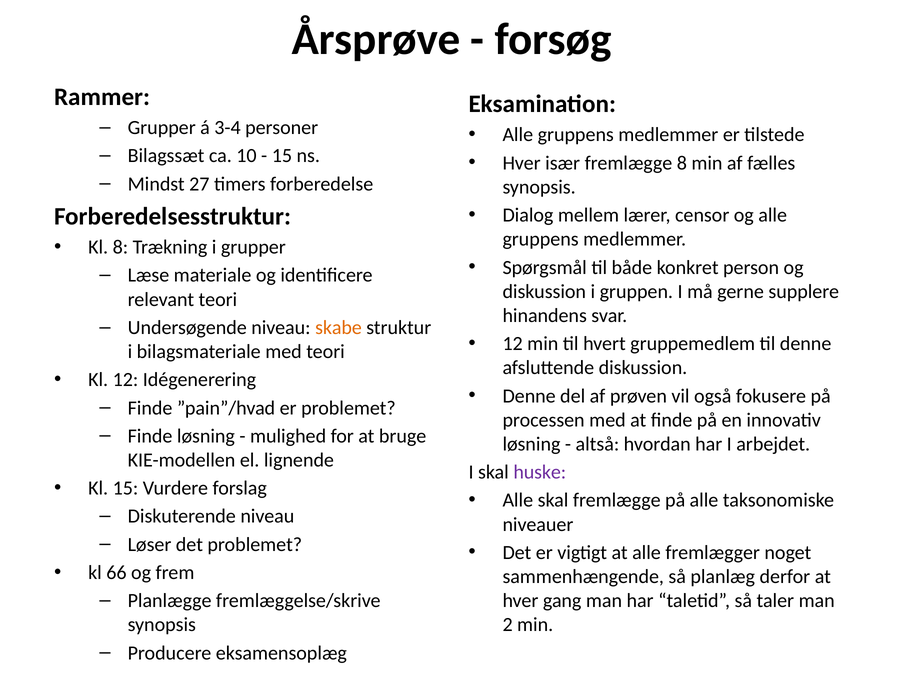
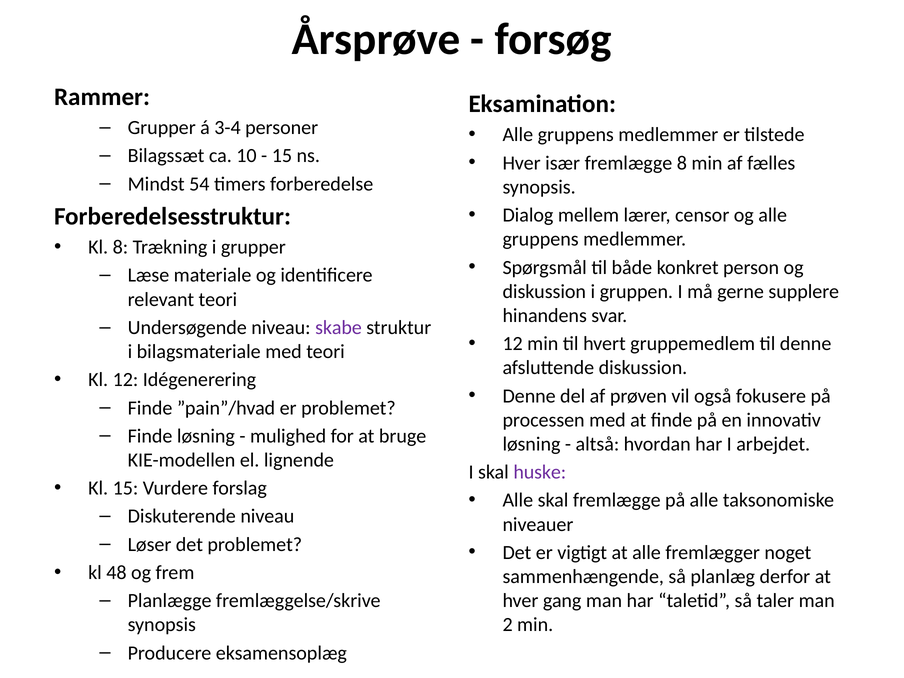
27: 27 -> 54
skabe colour: orange -> purple
66: 66 -> 48
